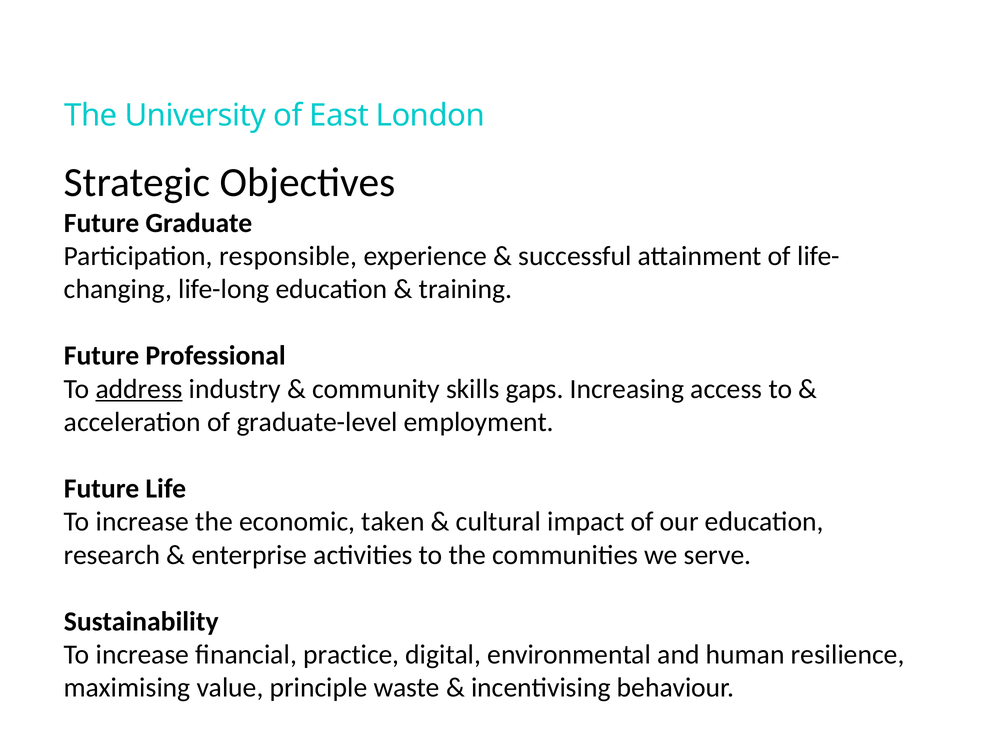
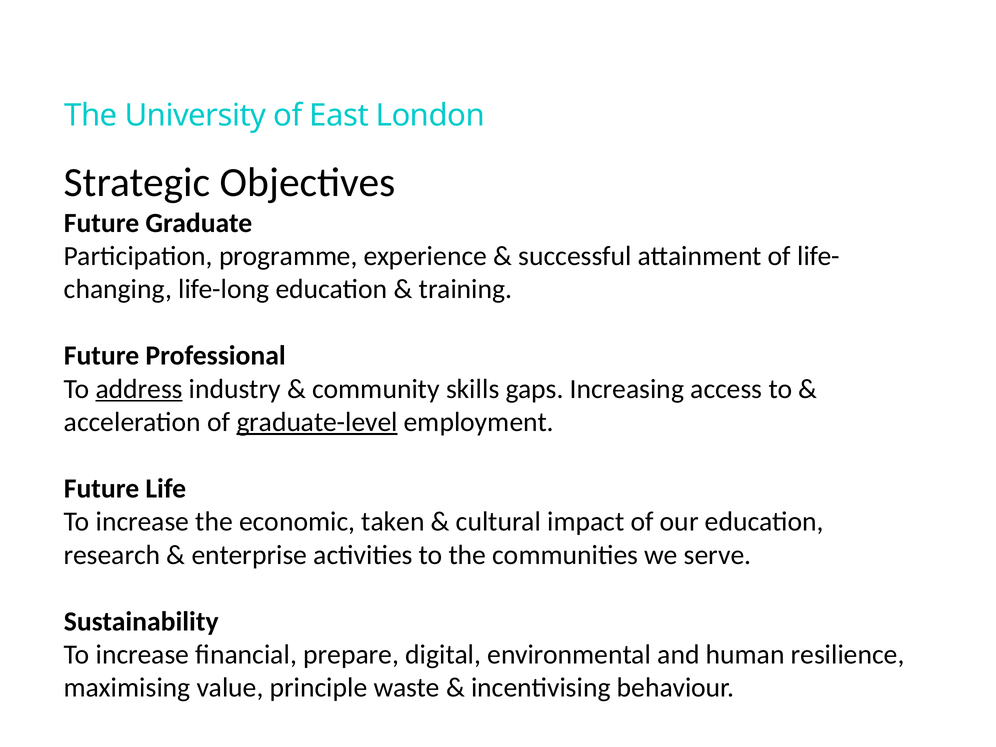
responsible: responsible -> programme
graduate-level underline: none -> present
practice: practice -> prepare
